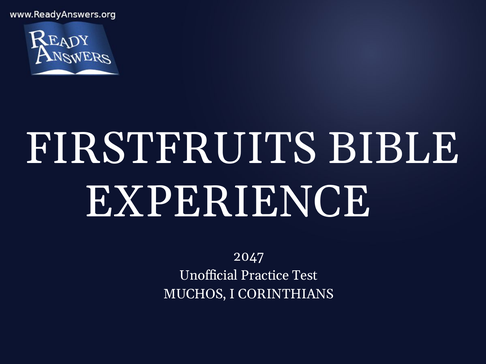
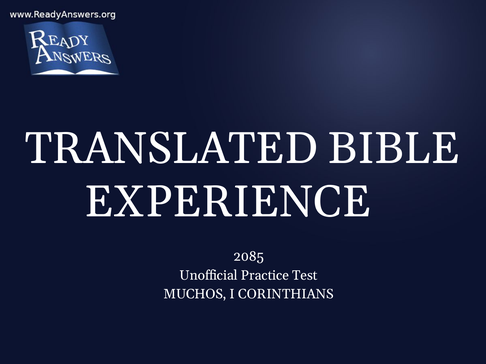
FIRSTFRUITS: FIRSTFRUITS -> TRANSLATED
2047: 2047 -> 2085
